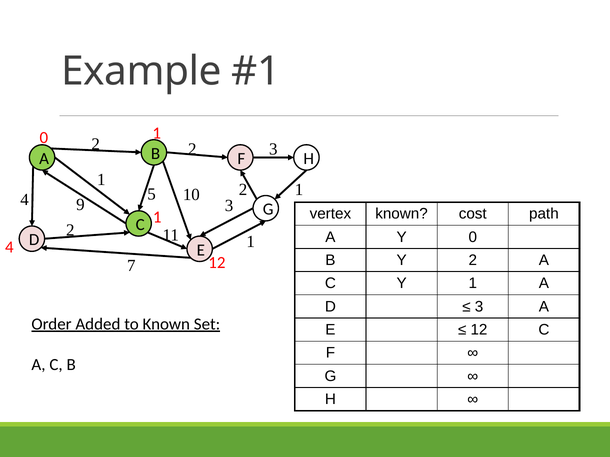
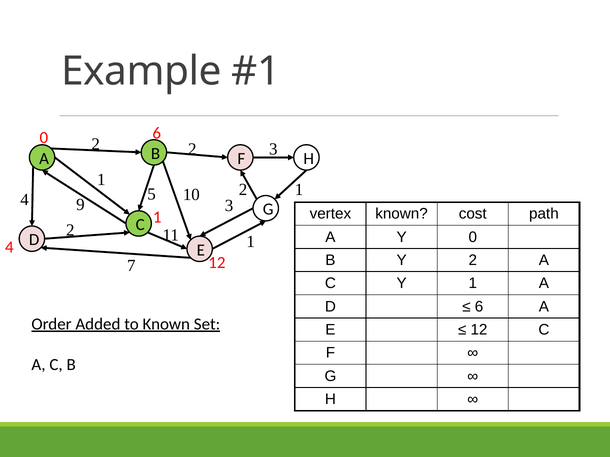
0 1: 1 -> 6
3 at (479, 307): 3 -> 6
